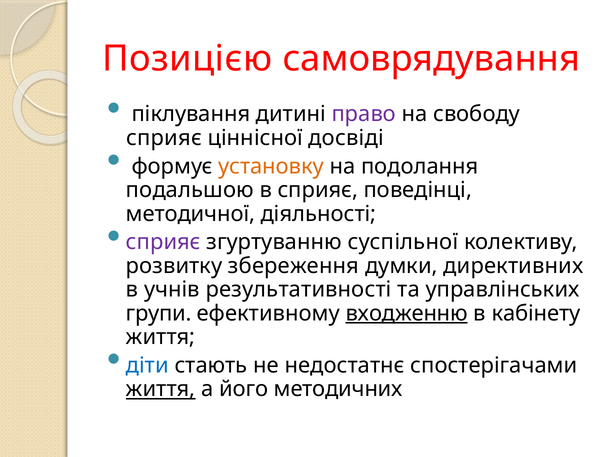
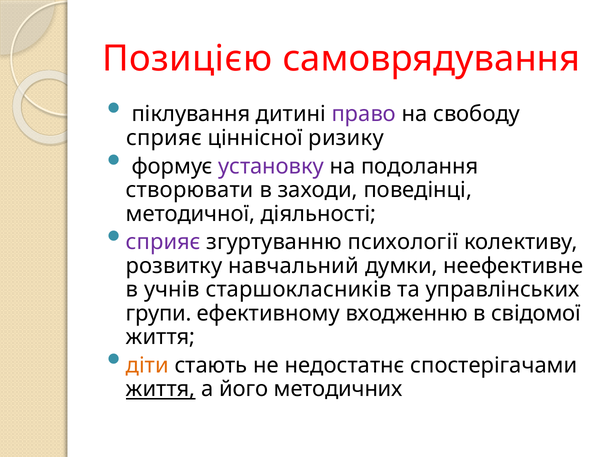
досвіді: досвіді -> ризику
установку colour: orange -> purple
подальшою: подальшою -> створювати
в сприяє: сприяє -> заходи
суспільної: суспільної -> психології
збереження: збереження -> навчальний
директивних: директивних -> неефективне
результативності: результативності -> старшокласників
входженню underline: present -> none
кабінету: кабінету -> свідомої
діти colour: blue -> orange
